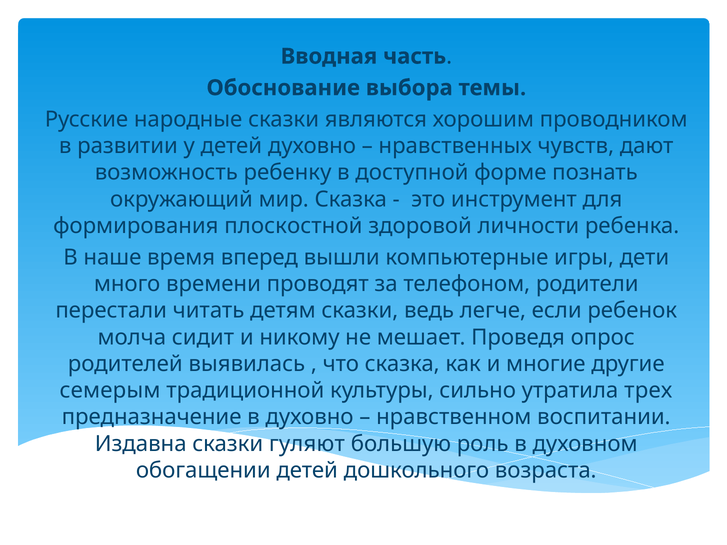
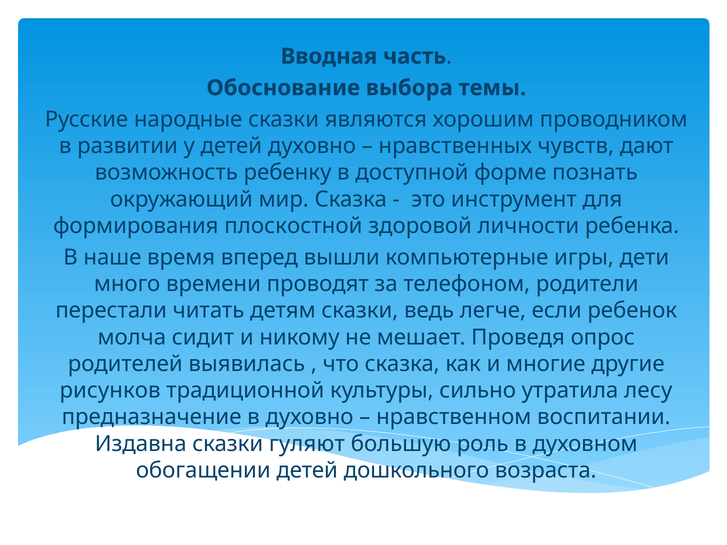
семерым: семерым -> рисунков
трех: трех -> лесу
